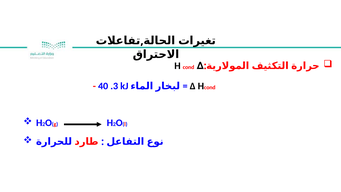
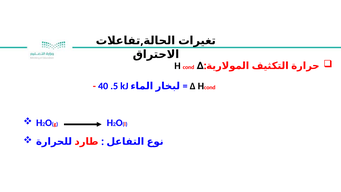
.3: .3 -> .5
